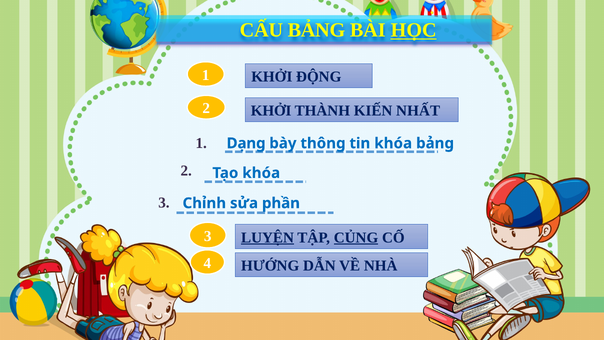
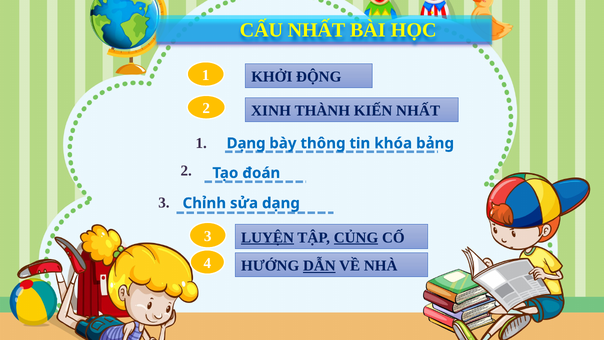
CẤU BẢNG: BẢNG -> NHẤT
HỌC underline: present -> none
KHỞI at (271, 111): KHỞI -> XINH
Tạo khóa: khóa -> đoán
sửa phần: phần -> dạng
DẪN underline: none -> present
